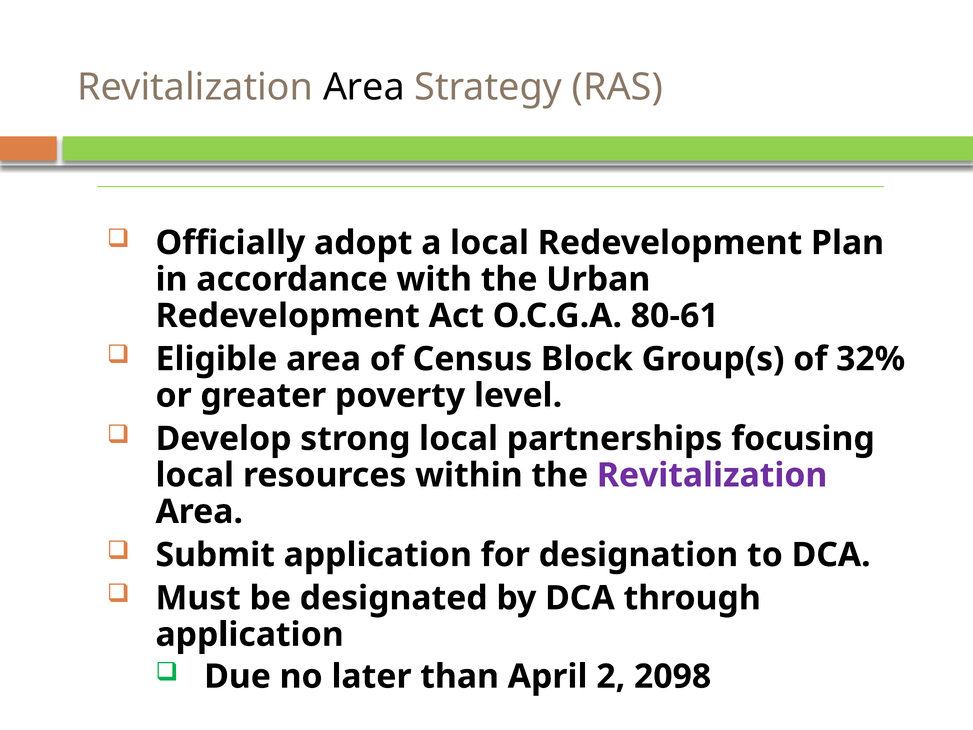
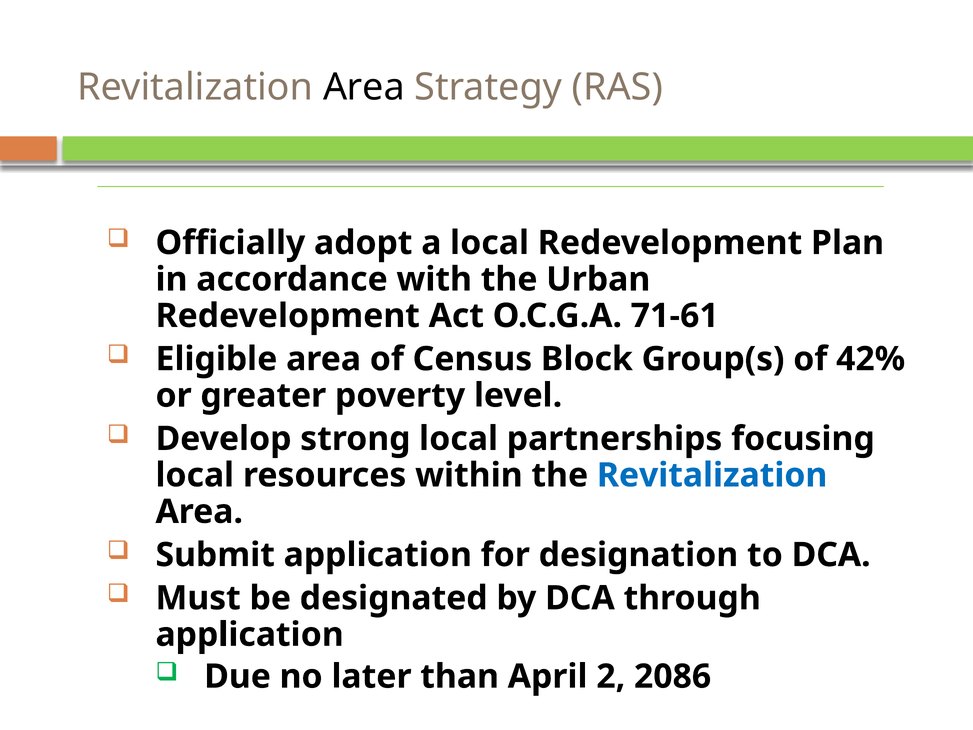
80-61: 80-61 -> 71-61
32%: 32% -> 42%
Revitalization at (712, 475) colour: purple -> blue
2098: 2098 -> 2086
